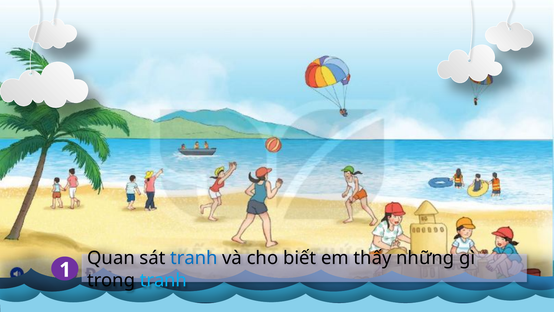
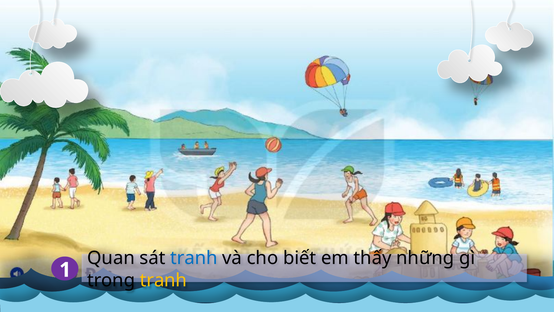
tranh at (163, 280) colour: light blue -> yellow
